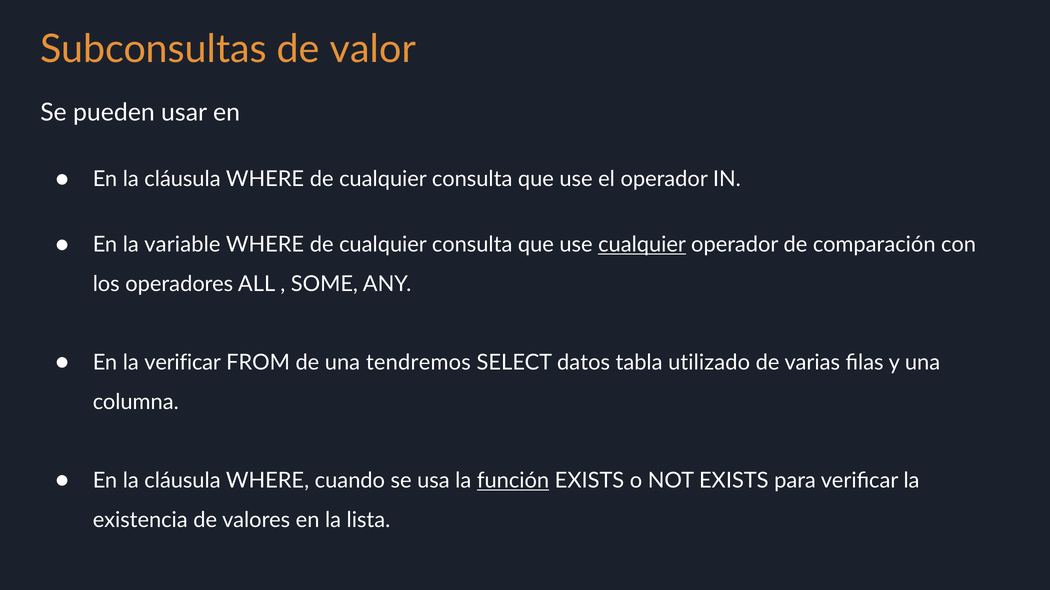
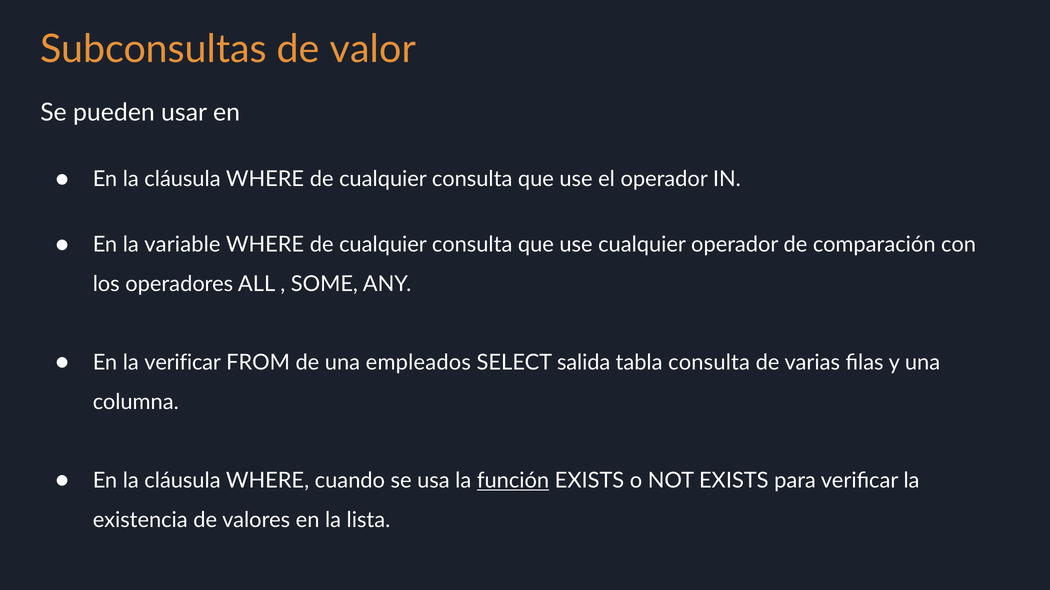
cualquier at (642, 245) underline: present -> none
tendremos: tendremos -> empleados
datos: datos -> salida
tabla utilizado: utilizado -> consulta
